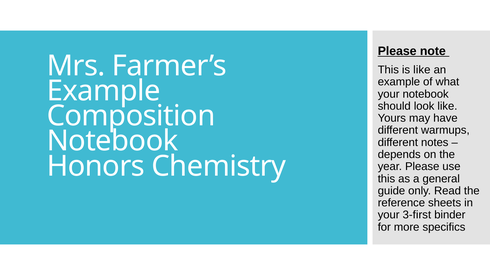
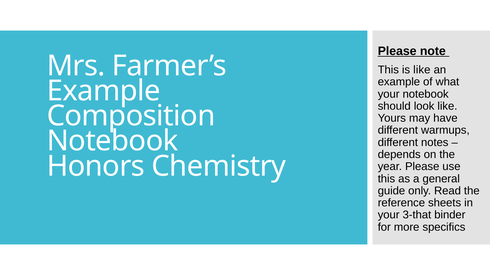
3-first: 3-first -> 3-that
